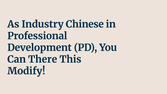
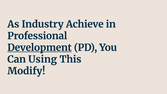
Chinese: Chinese -> Achieve
Development underline: none -> present
There: There -> Using
